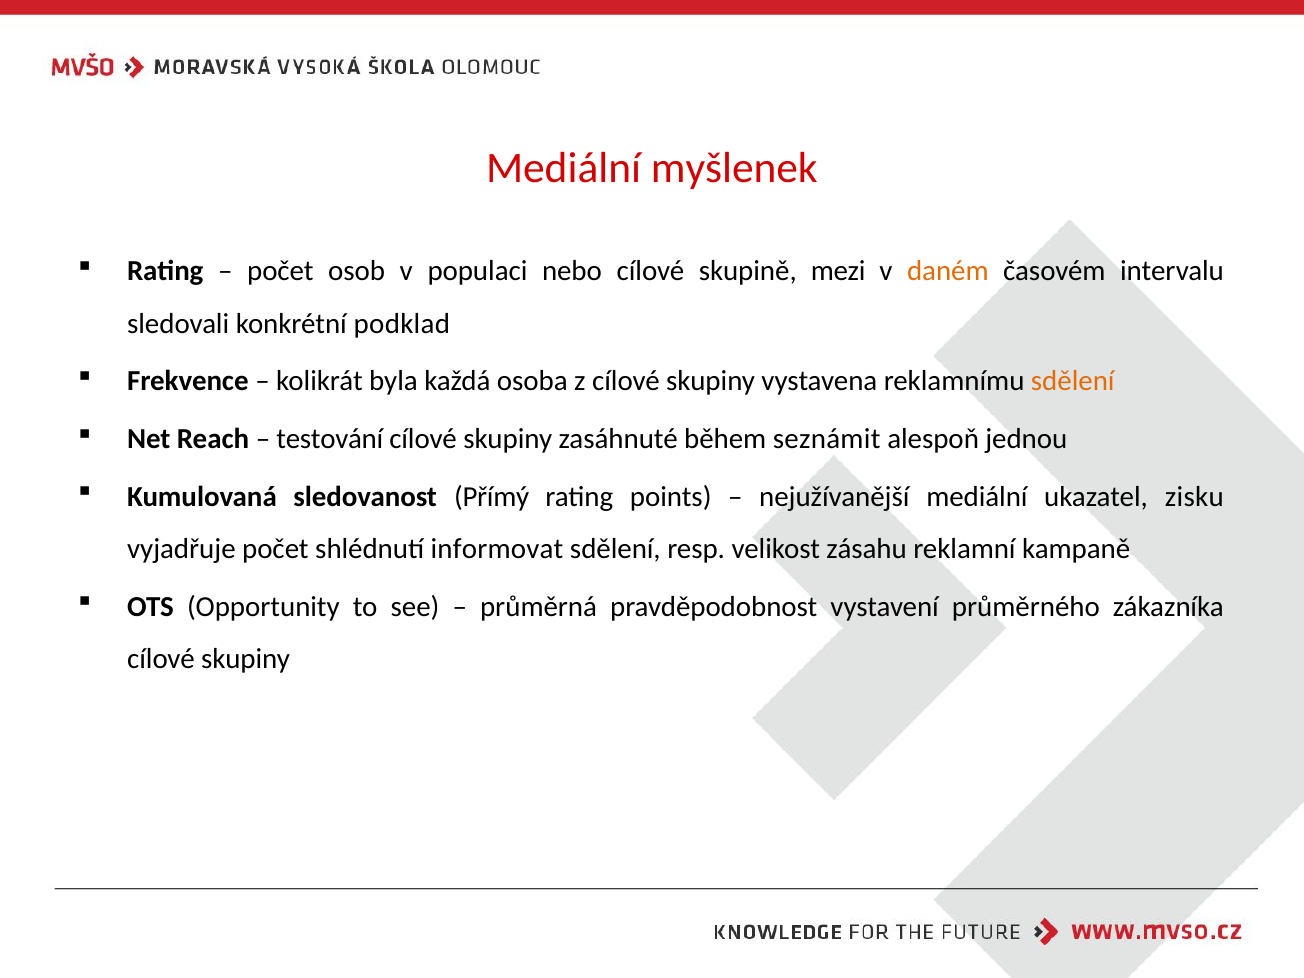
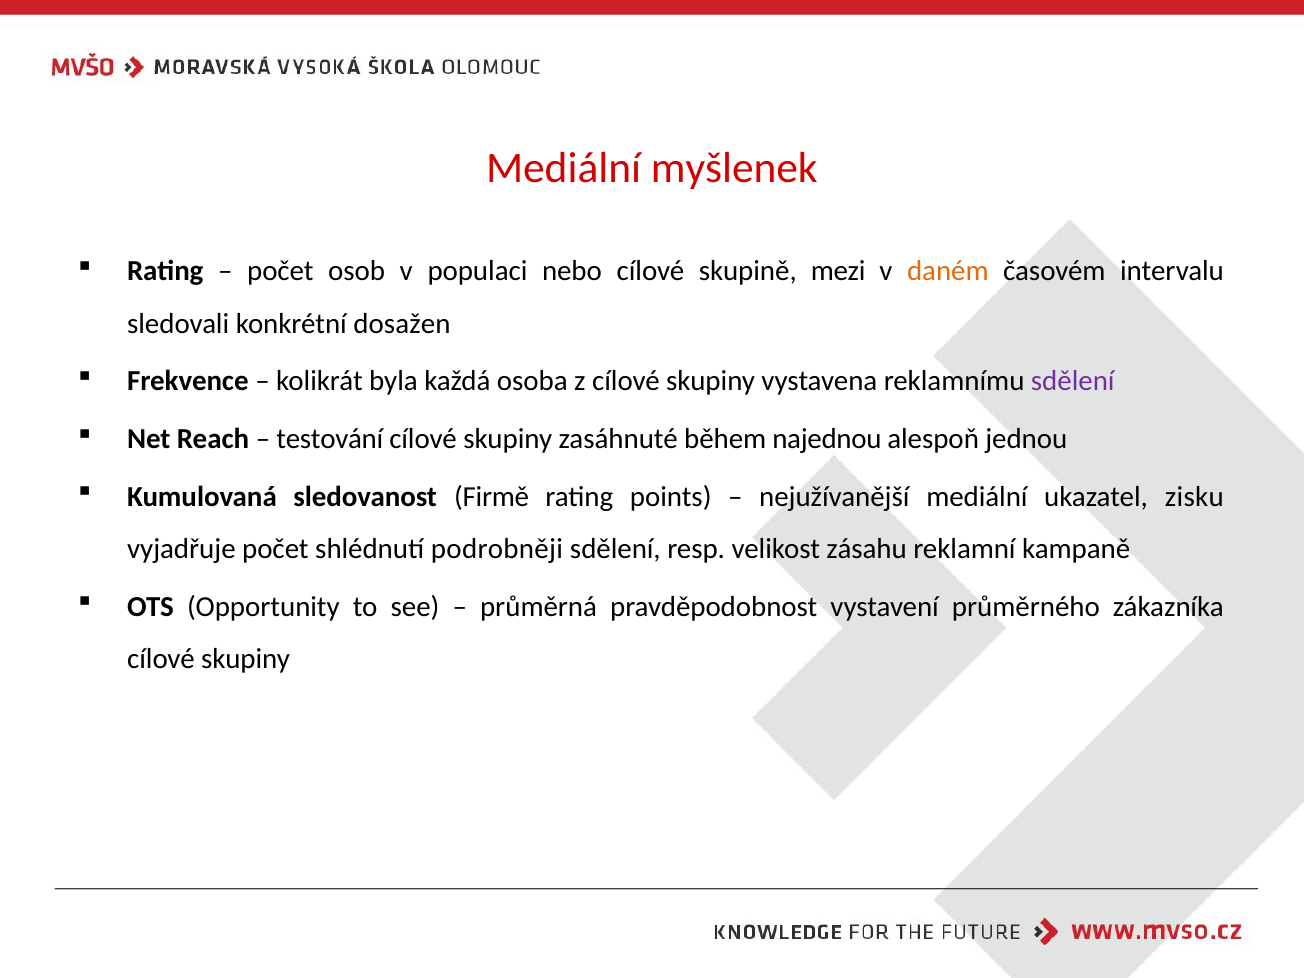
podklad: podklad -> dosažen
sdělení at (1073, 381) colour: orange -> purple
seznámit: seznámit -> najednou
Přímý: Přímý -> Firmě
informovat: informovat -> podrobněji
